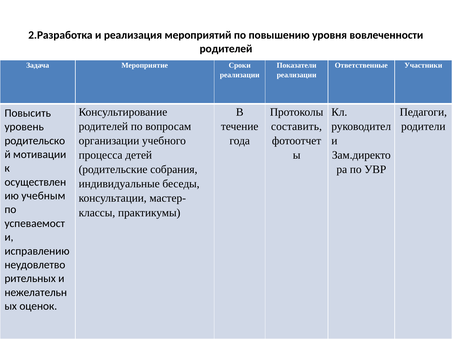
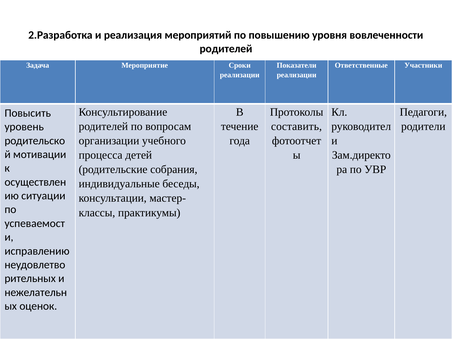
учебным: учебным -> ситуации
